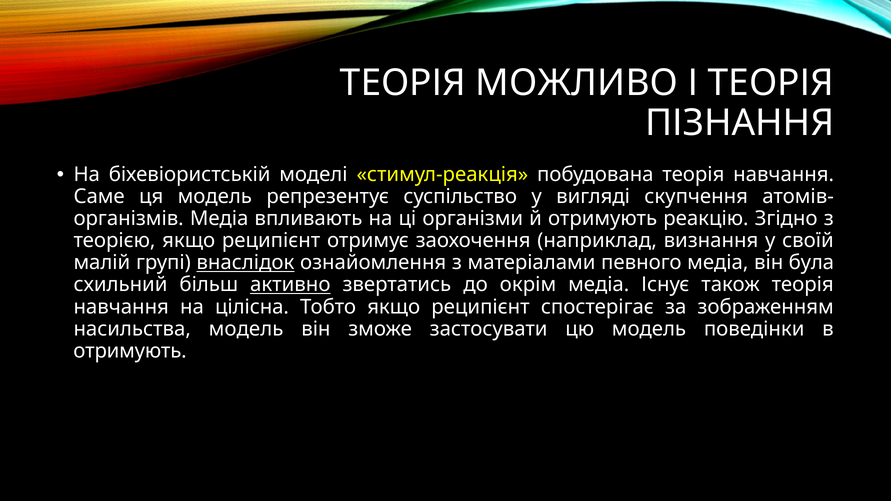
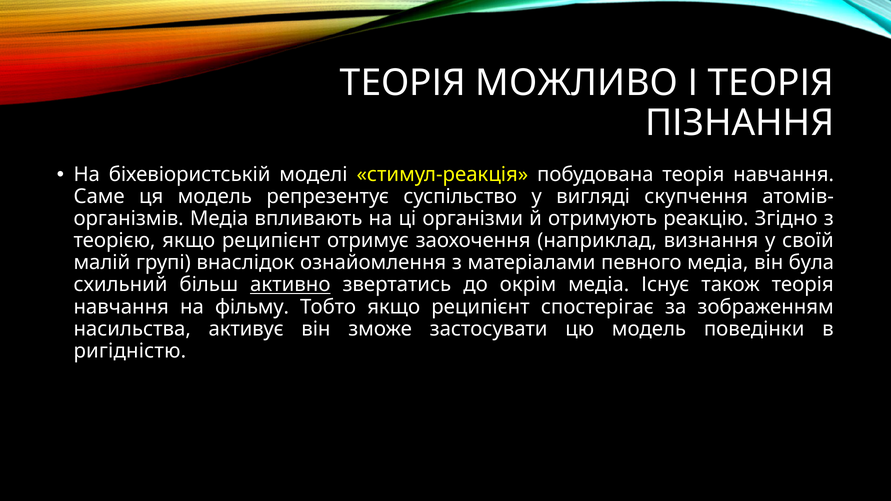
внаслідок underline: present -> none
цілісна: цілісна -> фільму
насильства модель: модель -> активує
отримують at (130, 351): отримують -> ригідністю
